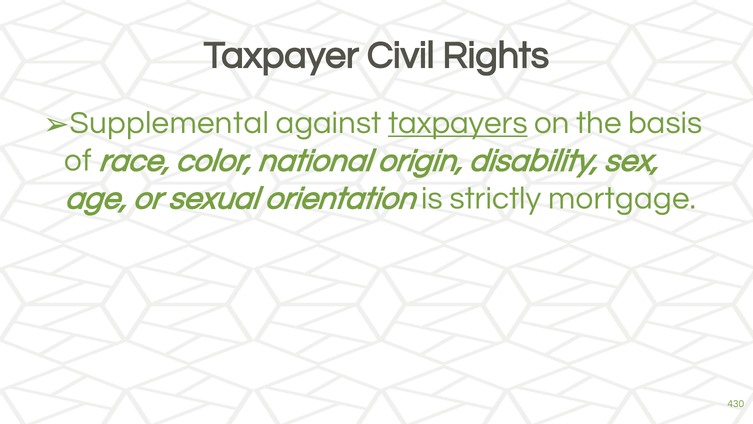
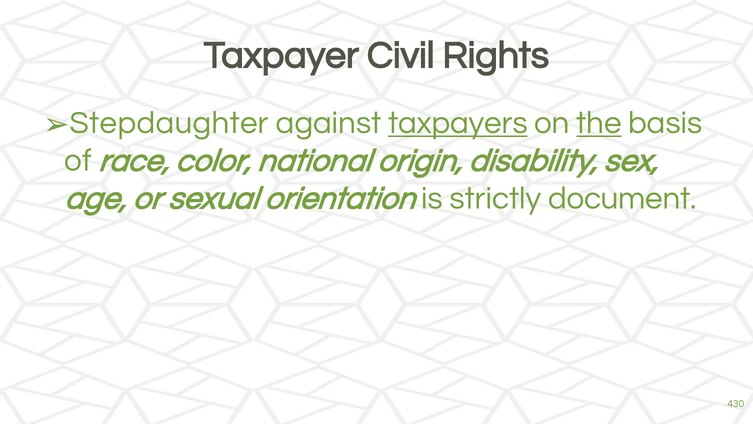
Supplemental: Supplemental -> Stepdaughter
the underline: none -> present
mortgage: mortgage -> document
